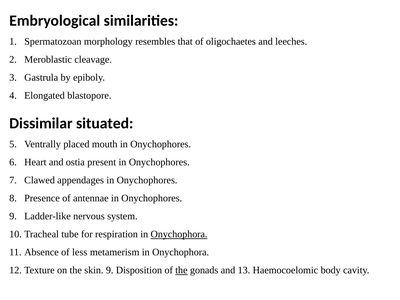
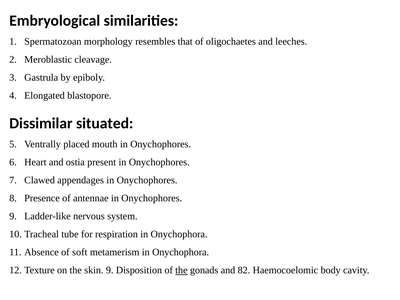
Onychophora at (179, 234) underline: present -> none
less: less -> soft
13: 13 -> 82
